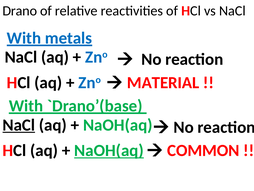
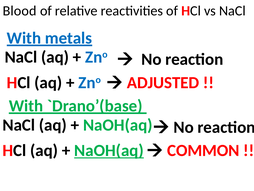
Drano: Drano -> Blood
MATERIAL: MATERIAL -> ADJUSTED
NaCl at (19, 125) underline: present -> none
